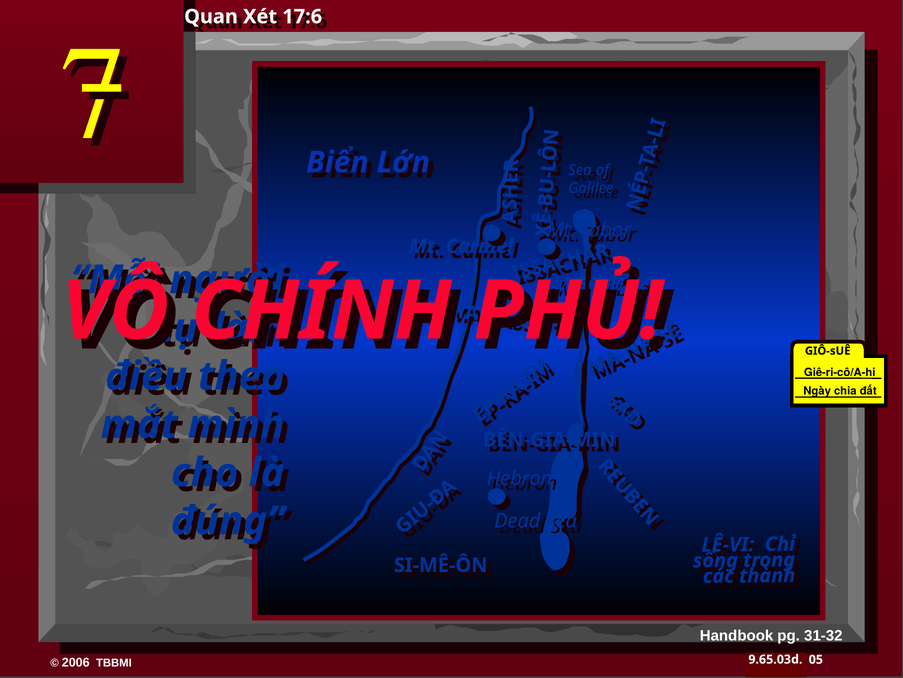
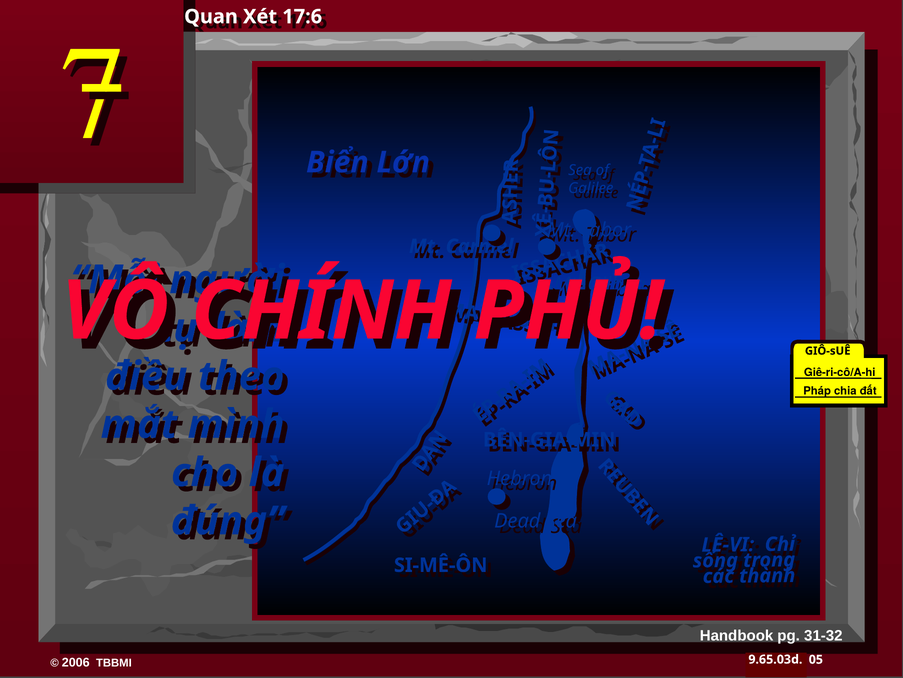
Ngày: Ngày -> Pháp
